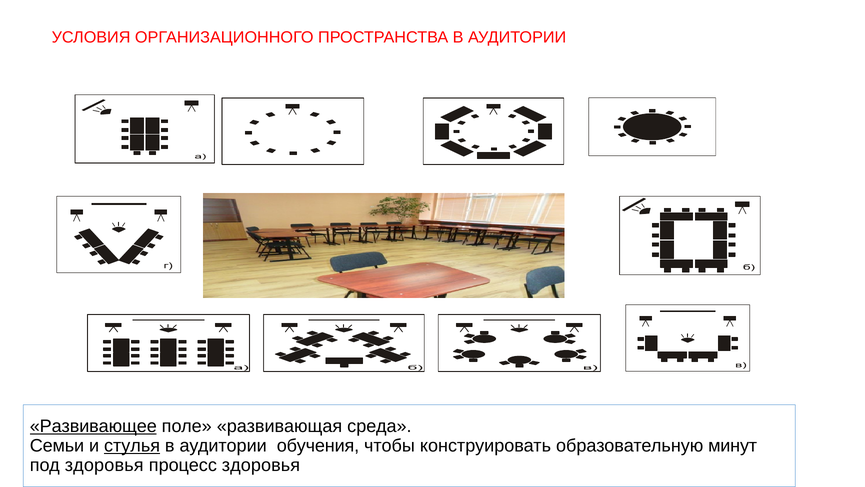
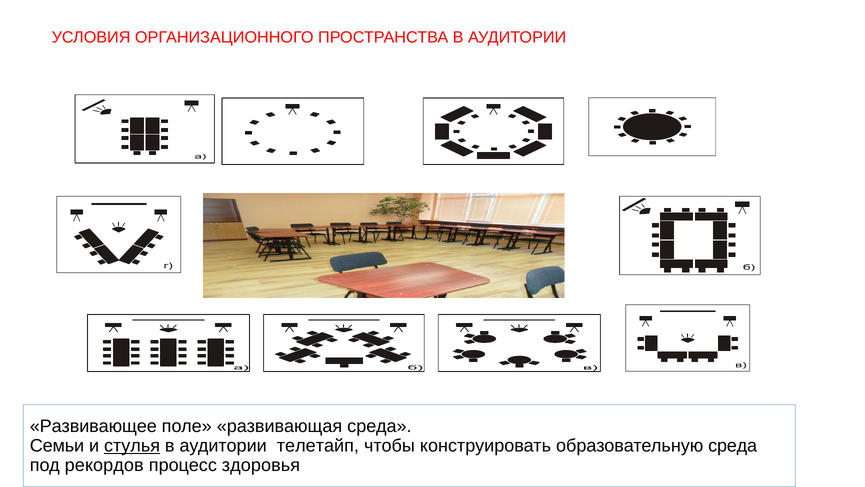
Развивающее underline: present -> none
обучения: обучения -> телетайп
образовательную минут: минут -> среда
под здоровья: здоровья -> рекордов
